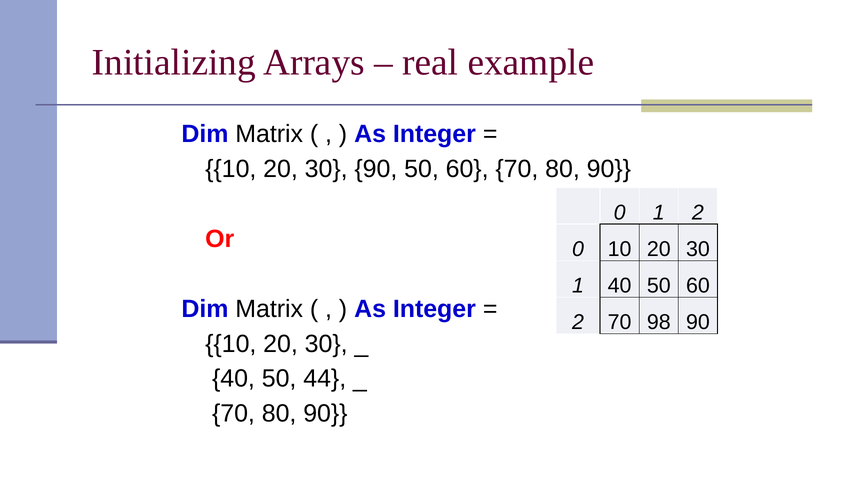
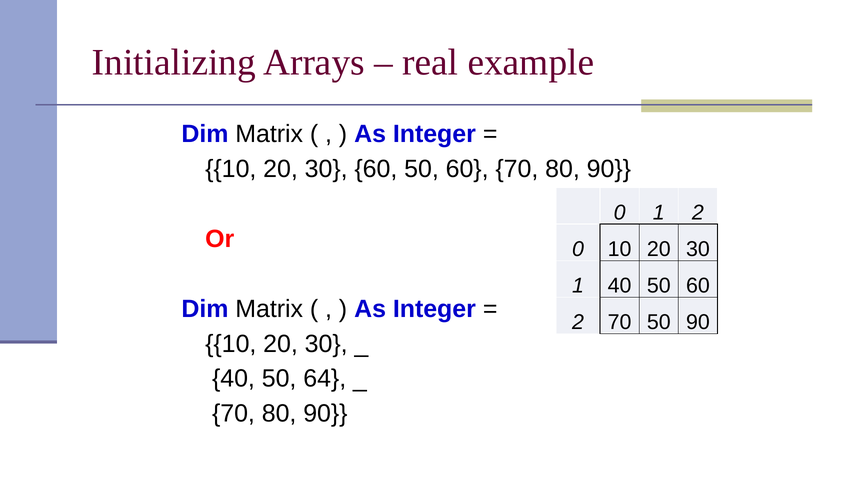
30 90: 90 -> 60
70 98: 98 -> 50
44: 44 -> 64
